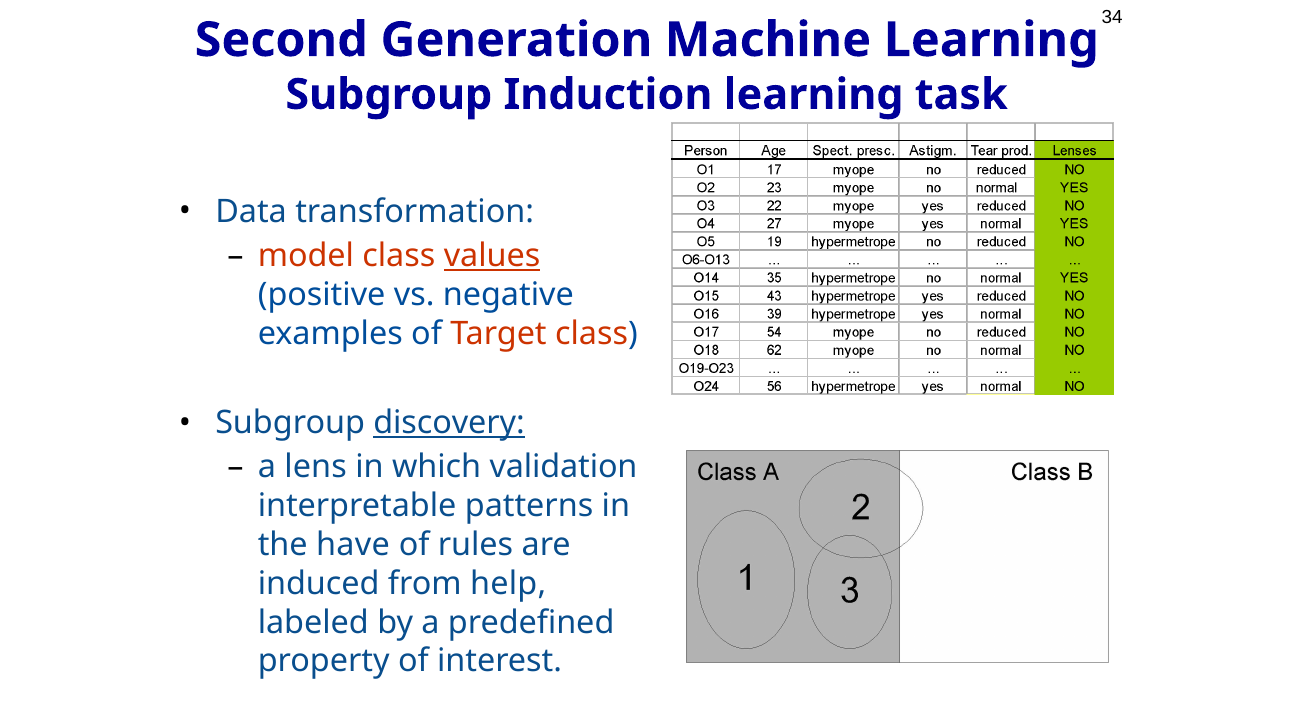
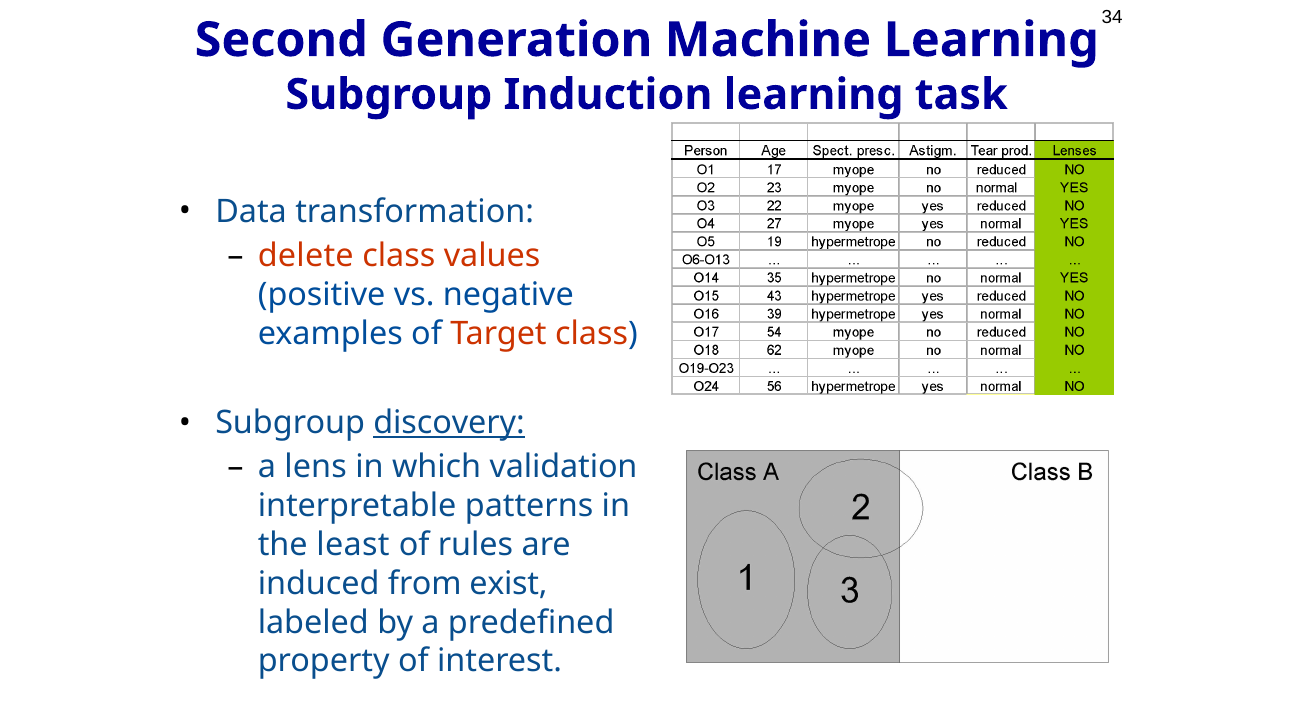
model: model -> delete
values underline: present -> none
have: have -> least
help: help -> exist
